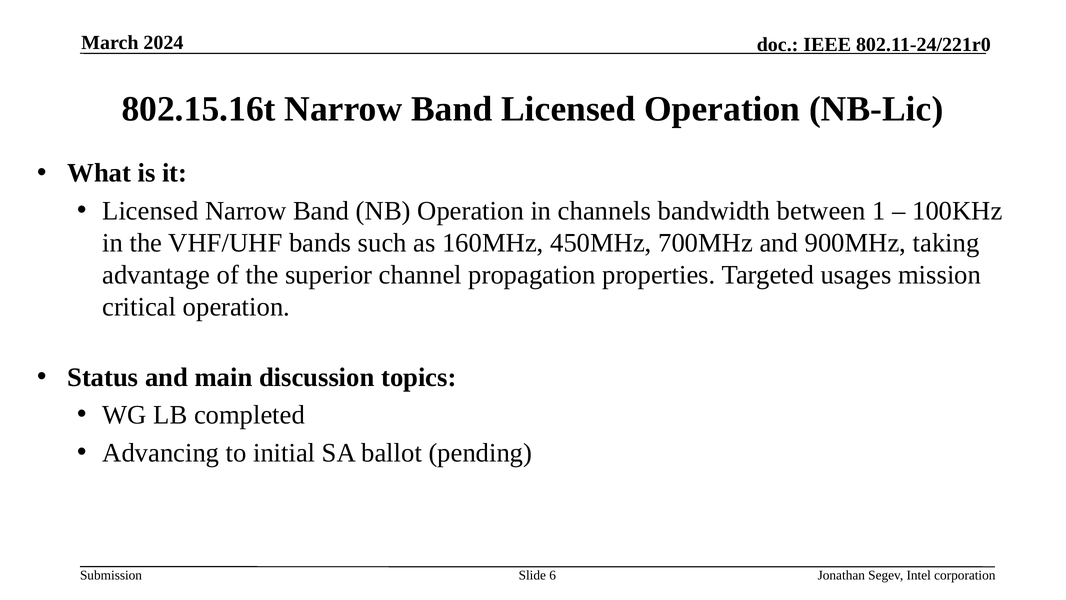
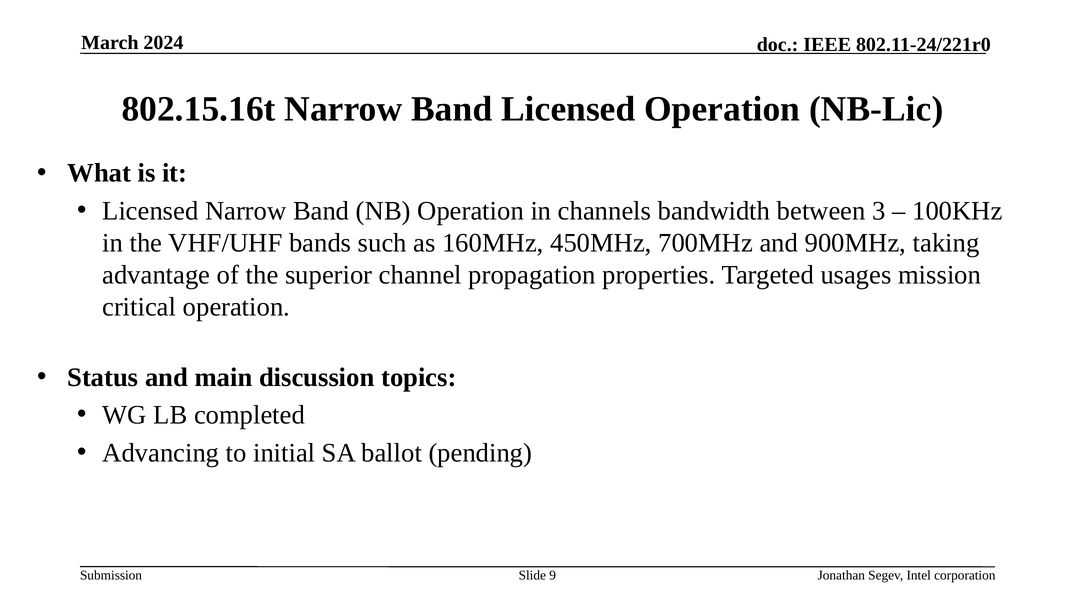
1: 1 -> 3
6: 6 -> 9
